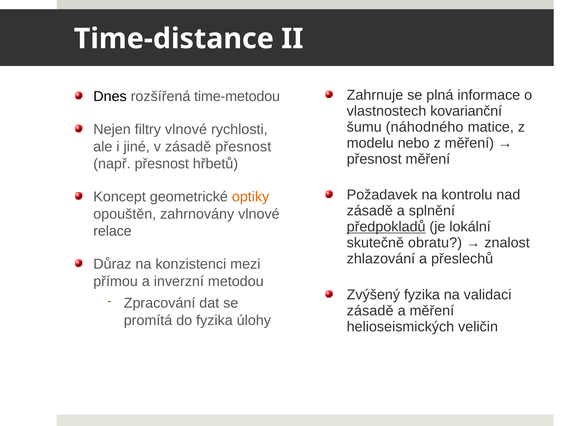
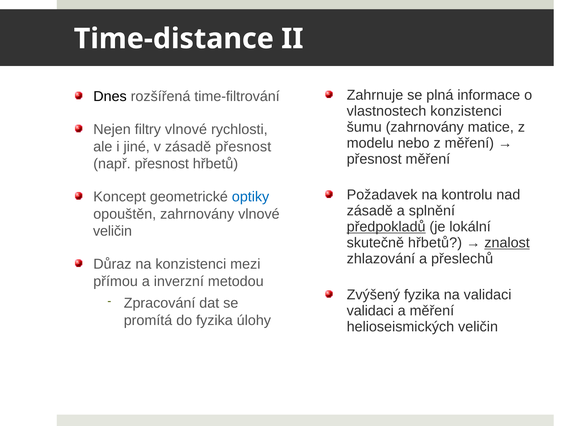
time-metodou: time-metodou -> time-filtrování
vlastnostech kovarianční: kovarianční -> konzistenci
šumu náhodného: náhodného -> zahrnovány
optiky colour: orange -> blue
relace at (112, 231): relace -> veličin
skutečně obratu: obratu -> hřbetů
znalost underline: none -> present
zásadě at (370, 311): zásadě -> validaci
